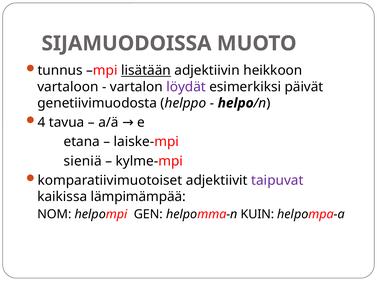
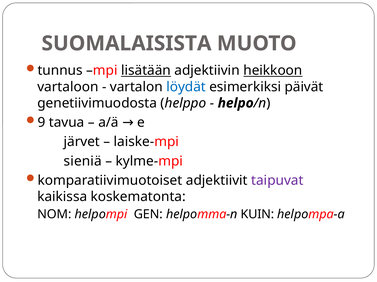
SIJAMUODOISSA: SIJAMUODOISSA -> SUOMALAISISTA
heikkoon underline: none -> present
löydät colour: purple -> blue
4: 4 -> 9
etana: etana -> järvet
lämpimämpää: lämpimämpää -> koskematonta
